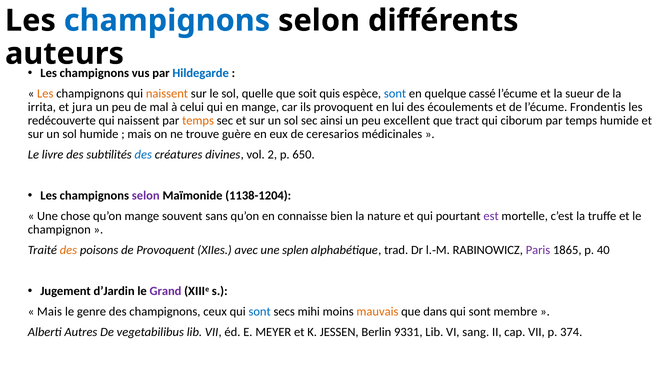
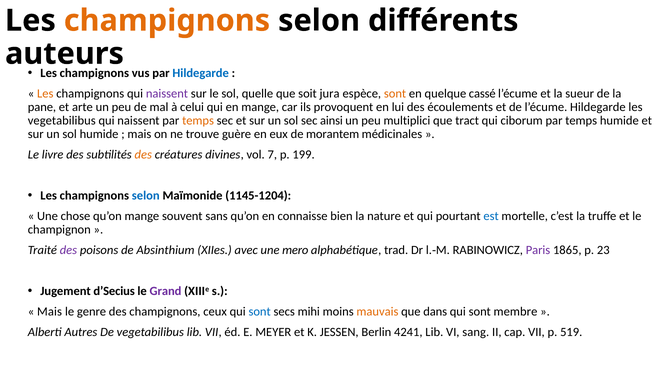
champignons at (167, 21) colour: blue -> orange
naissent at (167, 94) colour: orange -> purple
quis: quis -> jura
sont at (395, 94) colour: blue -> orange
irrita: irrita -> pane
jura: jura -> arte
l’écume Frondentis: Frondentis -> Hildegarde
redécouverte at (62, 121): redécouverte -> vegetabilibus
excellent: excellent -> multiplici
ceresarios: ceresarios -> morantem
des at (143, 155) colour: blue -> orange
2: 2 -> 7
650: 650 -> 199
selon at (146, 196) colour: purple -> blue
1138-1204: 1138-1204 -> 1145-1204
est colour: purple -> blue
des at (68, 250) colour: orange -> purple
de Provoquent: Provoquent -> Absinthium
splen: splen -> mero
40: 40 -> 23
d’Jardin: d’Jardin -> d’Secius
9331: 9331 -> 4241
374: 374 -> 519
